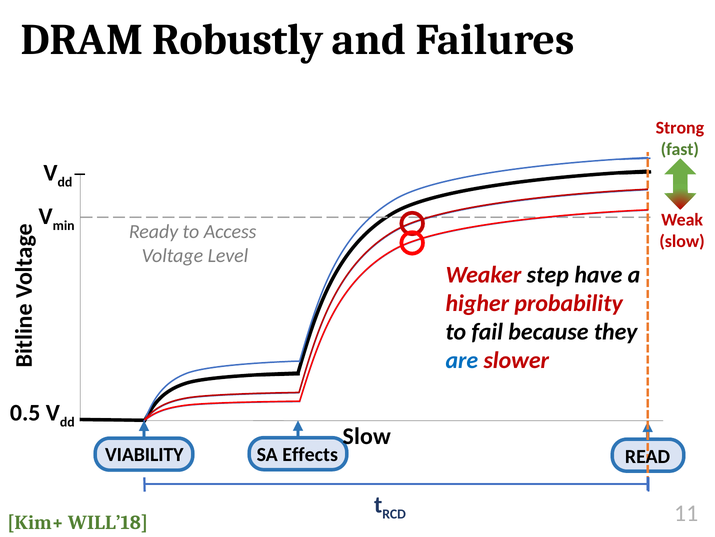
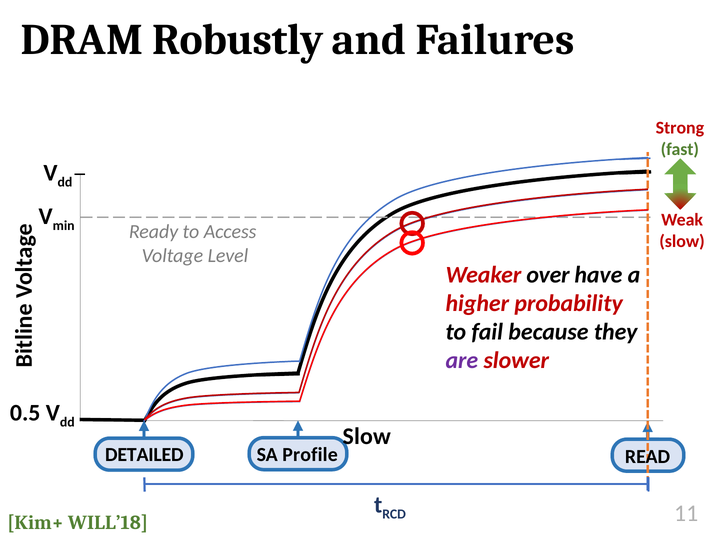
step: step -> over
are colour: blue -> purple
VIABILITY: VIABILITY -> DETAILED
Effects: Effects -> Profile
